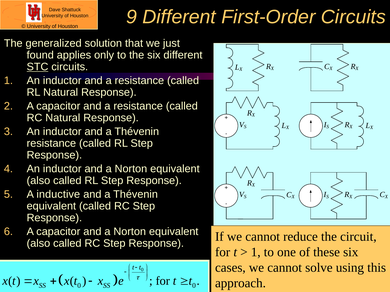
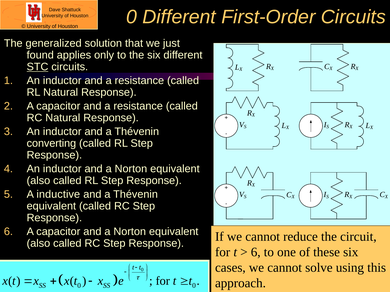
9 at (131, 17): 9 -> 0
resistance at (51, 144): resistance -> converting
1 at (256, 252): 1 -> 6
